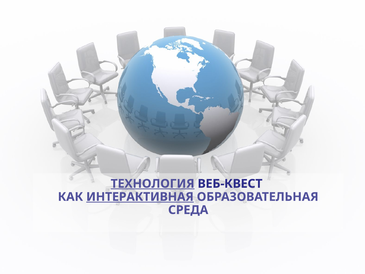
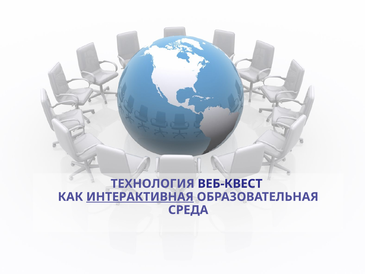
ТЕХНОЛОГИЯ underline: present -> none
